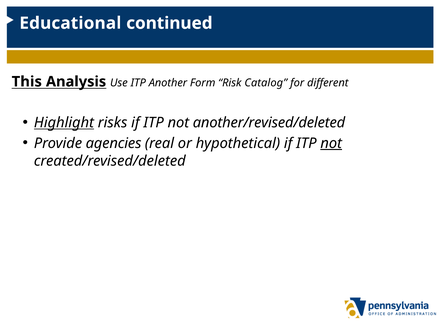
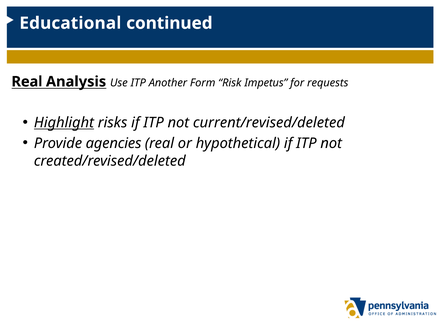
This at (27, 82): This -> Real
Catalog: Catalog -> Impetus
different: different -> requests
another/revised/deleted: another/revised/deleted -> current/revised/deleted
not at (331, 143) underline: present -> none
